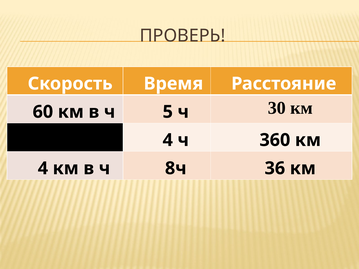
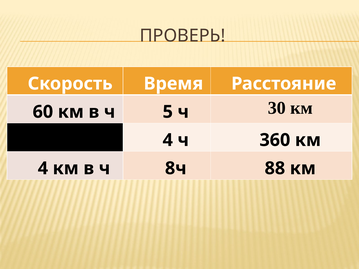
36: 36 -> 88
